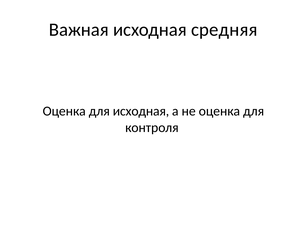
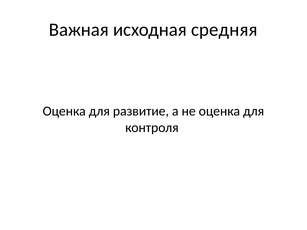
для исходная: исходная -> развитие
